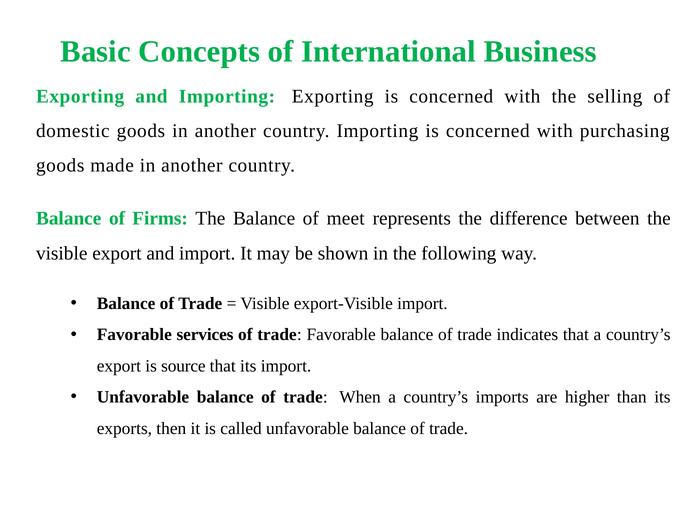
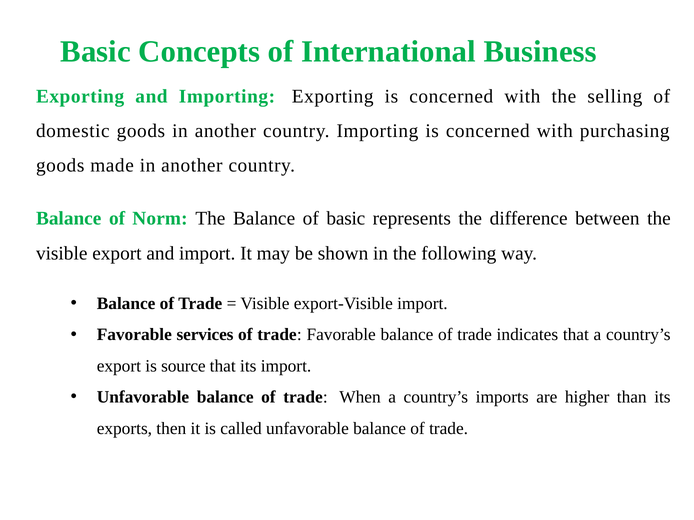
Firms: Firms -> Norm
of meet: meet -> basic
